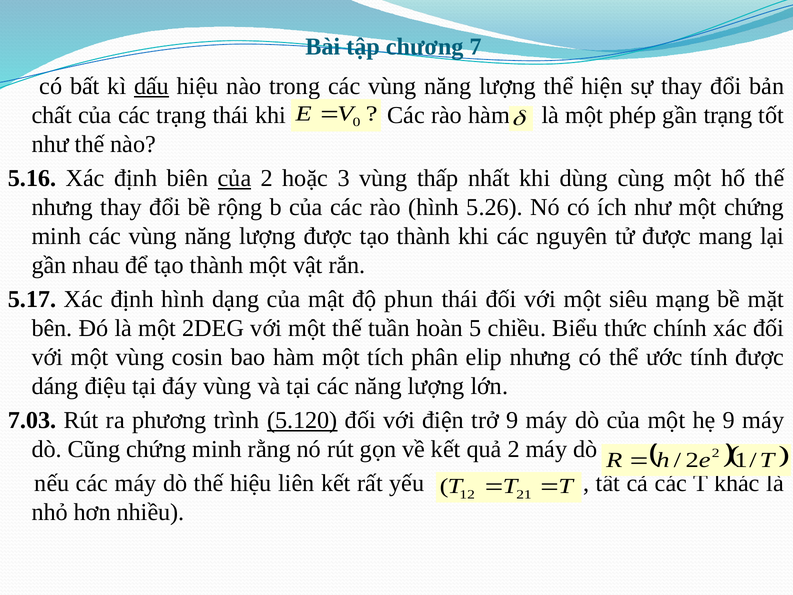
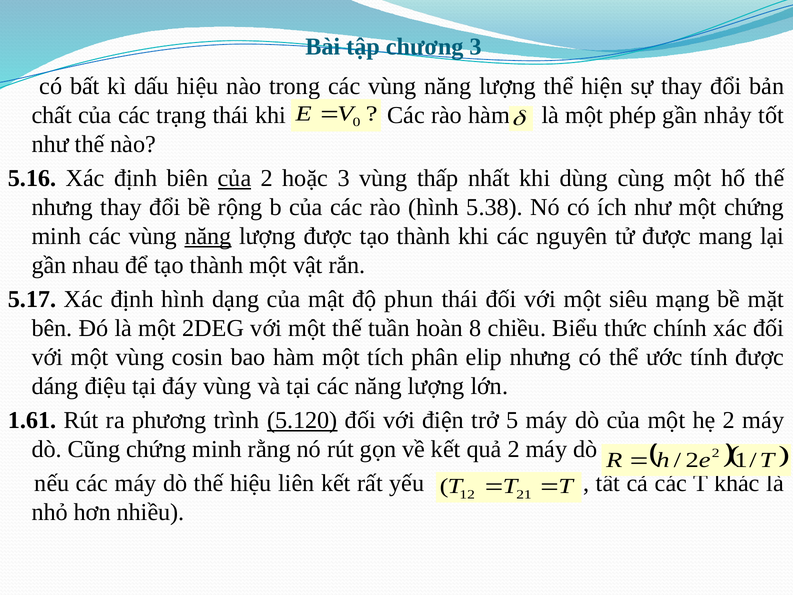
chương 7: 7 -> 3
dấu underline: present -> none
gần trạng: trạng -> nhảy
5.26: 5.26 -> 5.38
năng at (208, 236) underline: none -> present
5: 5 -> 8
7.03: 7.03 -> 1.61
trở 9: 9 -> 5
hẹ 9: 9 -> 2
